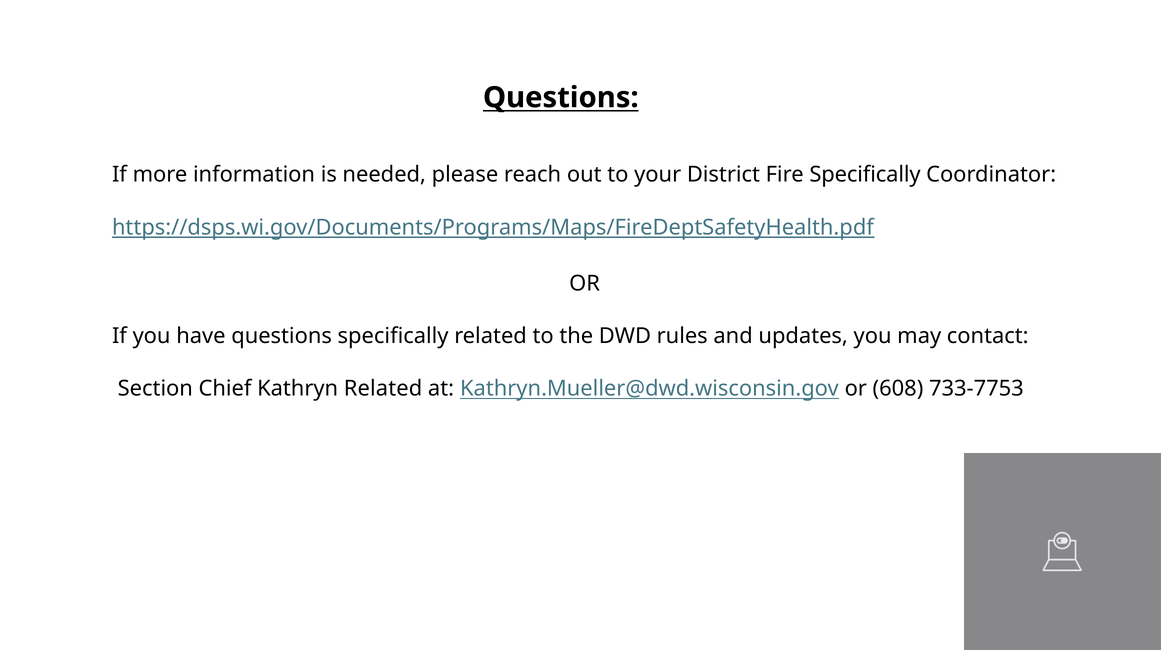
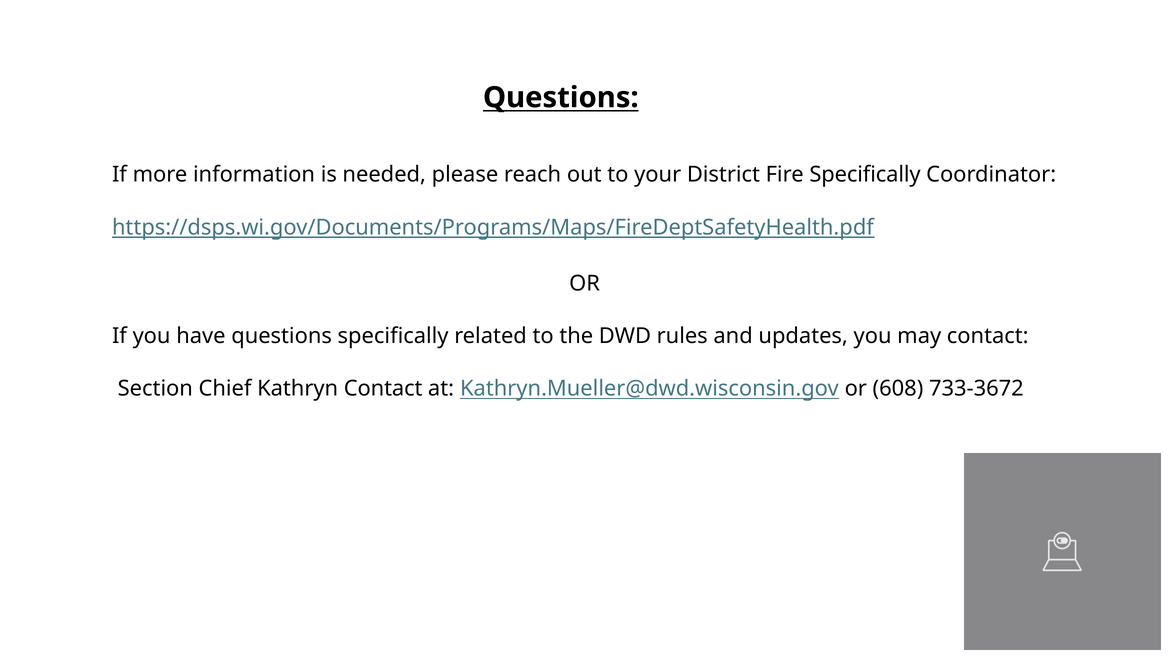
Kathryn Related: Related -> Contact
733-7753: 733-7753 -> 733-3672
